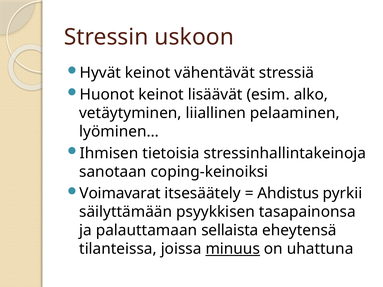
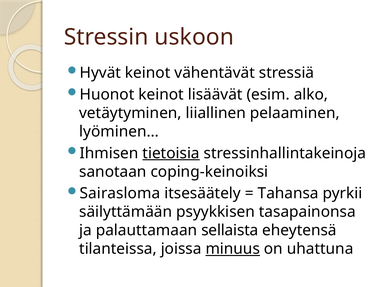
tietoisia underline: none -> present
Voimavarat: Voimavarat -> Sairasloma
Ahdistus: Ahdistus -> Tahansa
